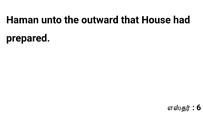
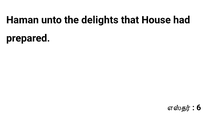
outward: outward -> delights
